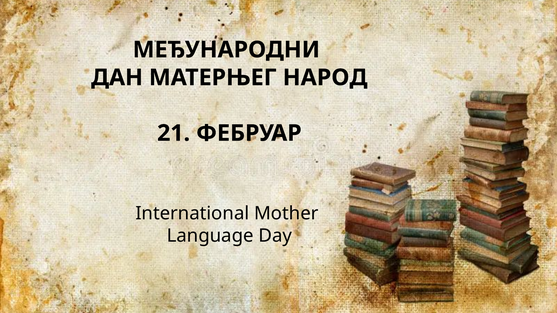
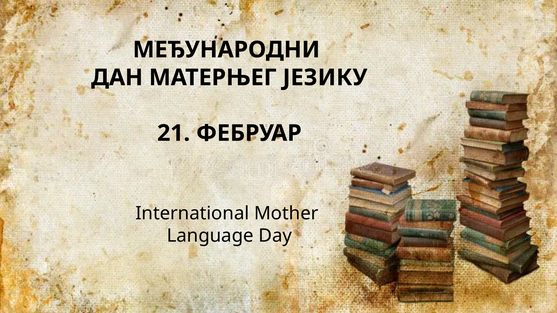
НАРОД: НАРОД -> ЈЕЗИКУ
